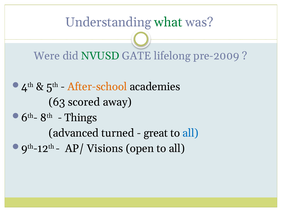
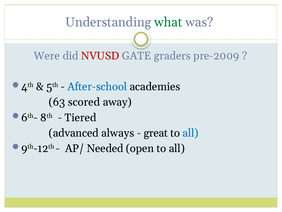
NVUSD colour: green -> red
lifelong: lifelong -> graders
After-school colour: orange -> blue
Things: Things -> Tiered
turned: turned -> always
Visions: Visions -> Needed
